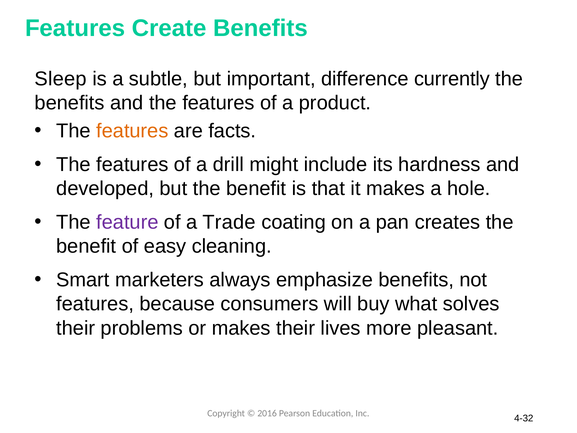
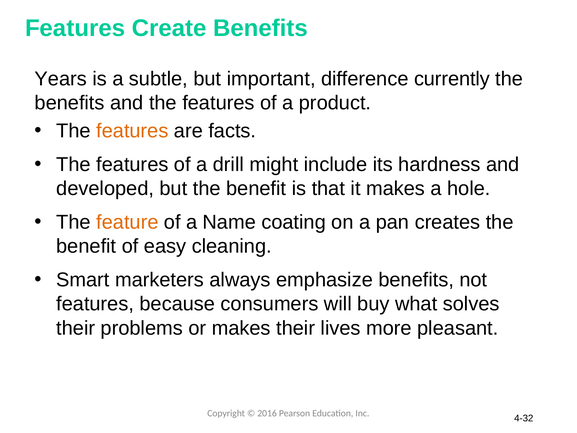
Sleep: Sleep -> Years
feature colour: purple -> orange
Trade: Trade -> Name
